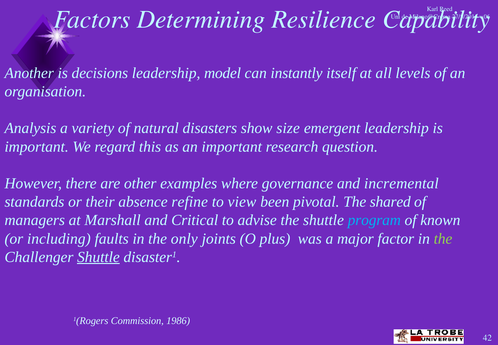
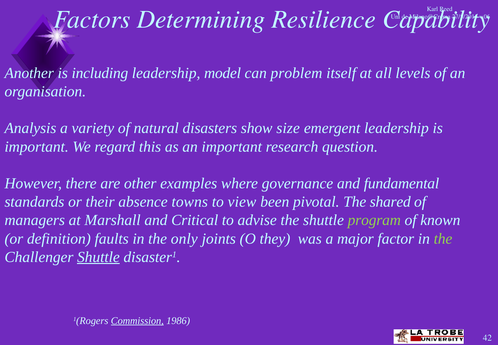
decisions: decisions -> including
instantly: instantly -> problem
incremental: incremental -> fundamental
refine: refine -> towns
program colour: light blue -> light green
including: including -> definition
plus: plus -> they
Commission underline: none -> present
